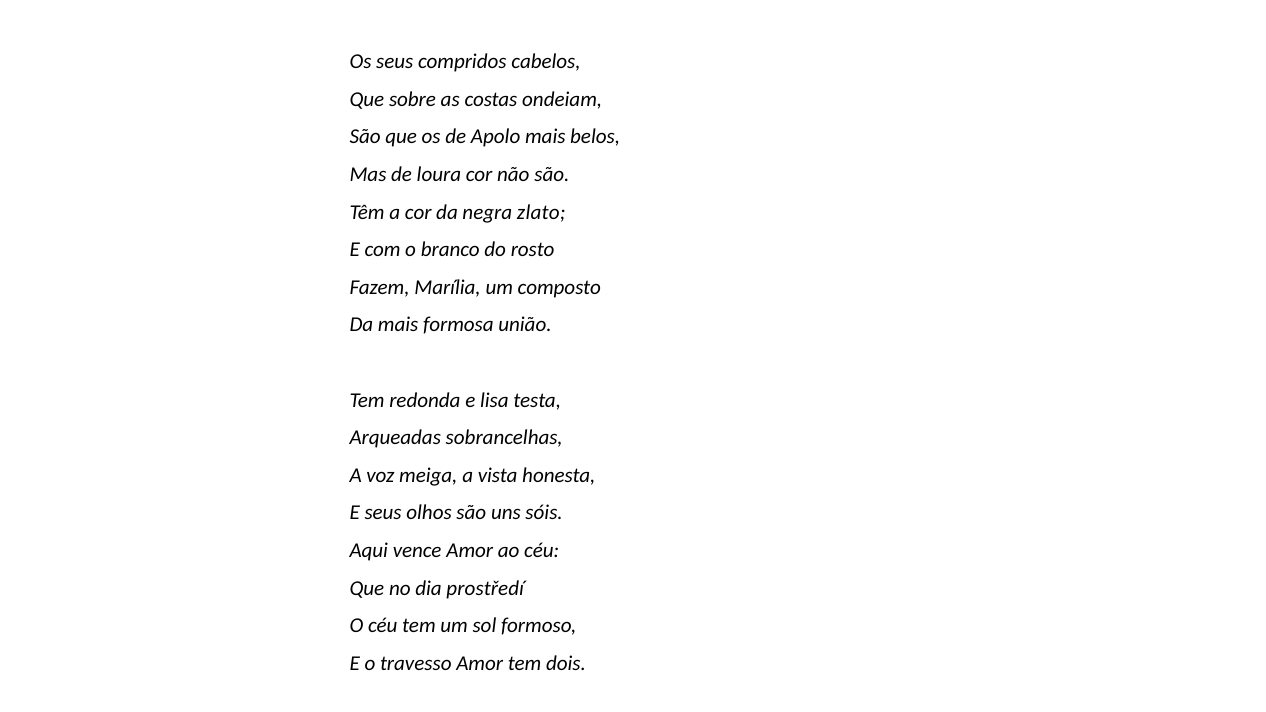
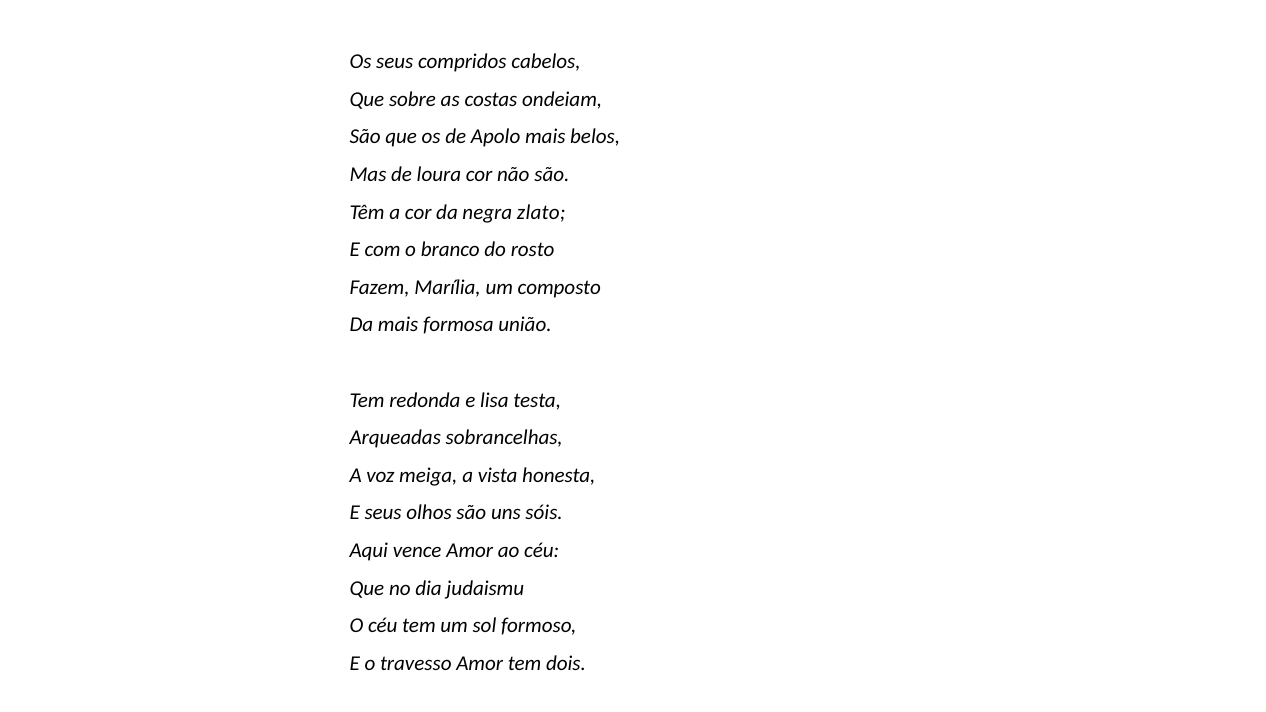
prostředí: prostředí -> judaismu
